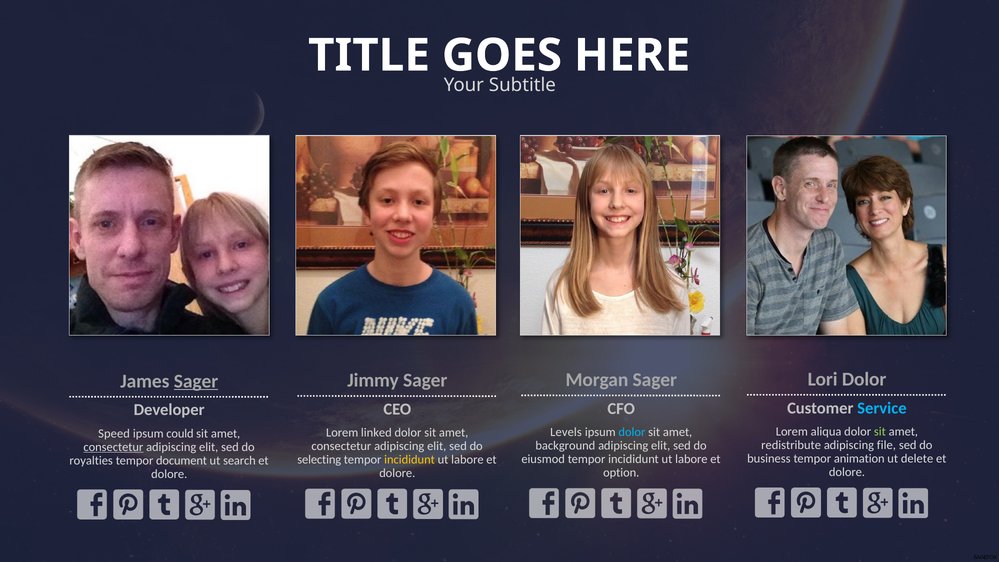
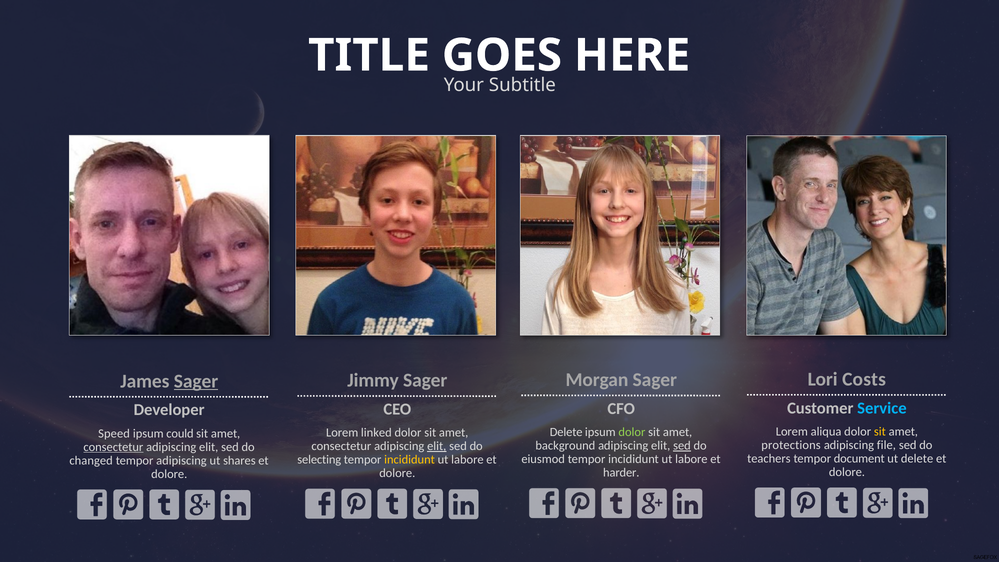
Lori Dolor: Dolor -> Costs
sit at (880, 432) colour: light green -> yellow
Levels at (566, 432): Levels -> Delete
dolor at (632, 432) colour: light blue -> light green
redistribute: redistribute -> protections
sed at (682, 446) underline: none -> present
elit at (437, 446) underline: none -> present
business: business -> teachers
animation: animation -> document
royalties: royalties -> changed
tempor document: document -> adipiscing
search: search -> shares
option: option -> harder
